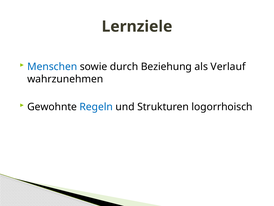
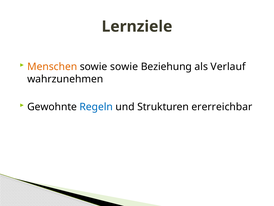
Menschen colour: blue -> orange
sowie durch: durch -> sowie
logorrhoisch: logorrhoisch -> ererreichbar
